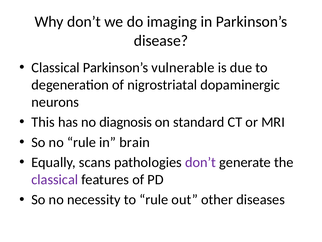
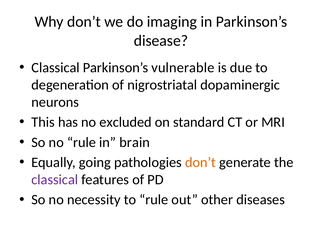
diagnosis: diagnosis -> excluded
scans: scans -> going
don’t at (201, 162) colour: purple -> orange
